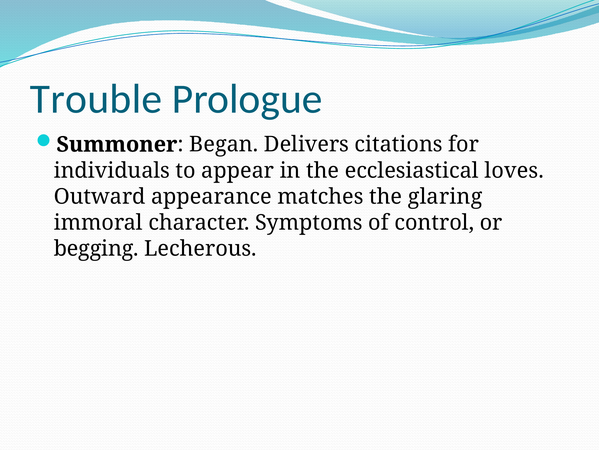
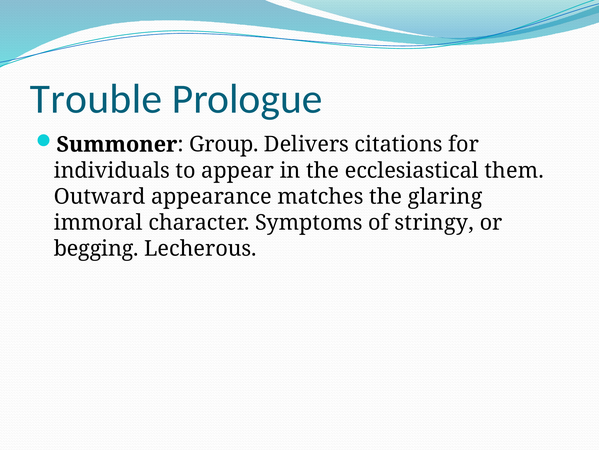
Began: Began -> Group
loves: loves -> them
control: control -> stringy
